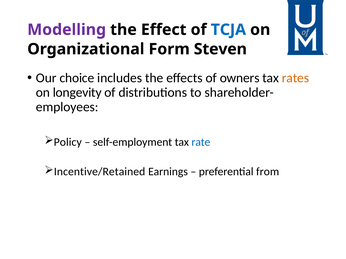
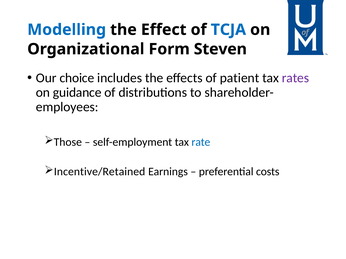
Modelling colour: purple -> blue
owners: owners -> patient
rates colour: orange -> purple
longevity: longevity -> guidance
Policy: Policy -> Those
from: from -> costs
